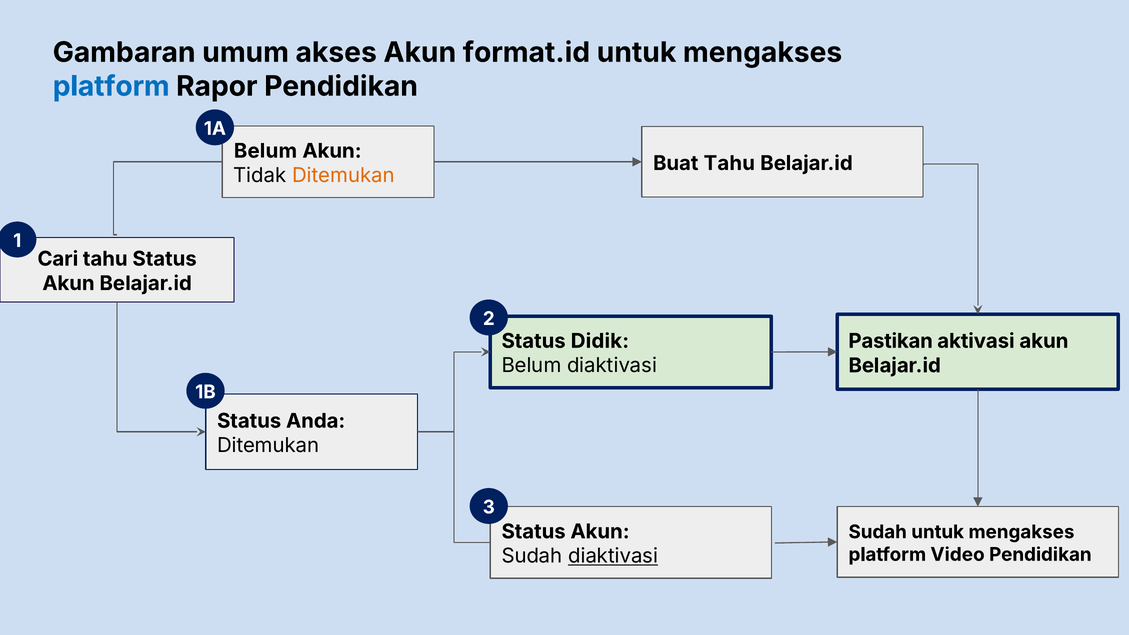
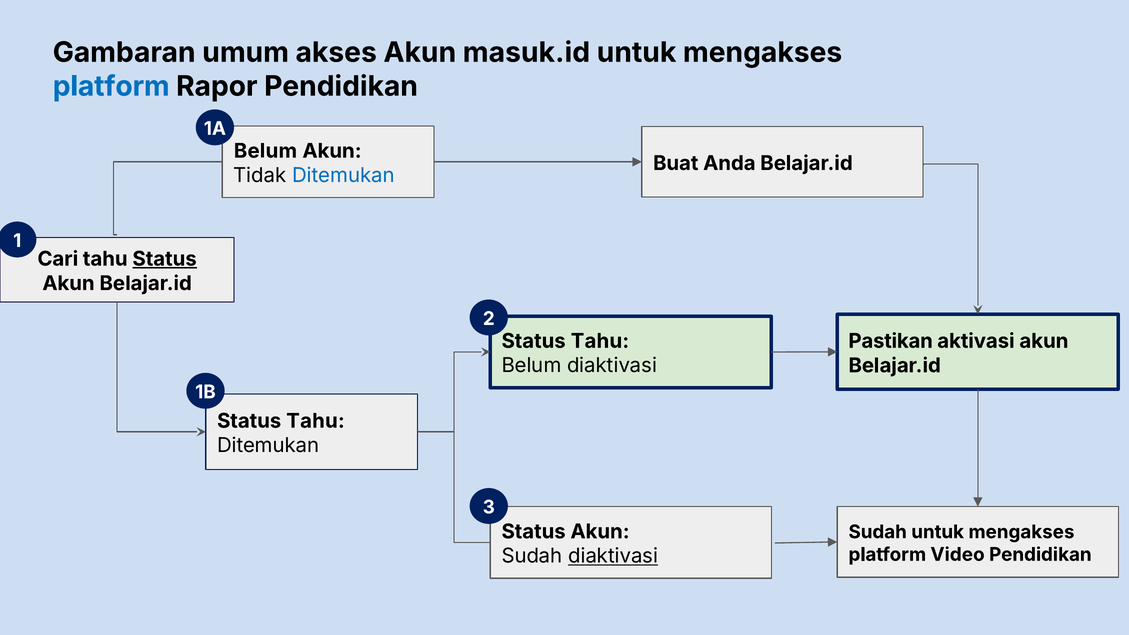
format.id: format.id -> masuk.id
Buat Tahu: Tahu -> Anda
Ditemukan at (343, 176) colour: orange -> blue
Status at (165, 259) underline: none -> present
Didik at (600, 341): Didik -> Tahu
Anda at (316, 421): Anda -> Tahu
